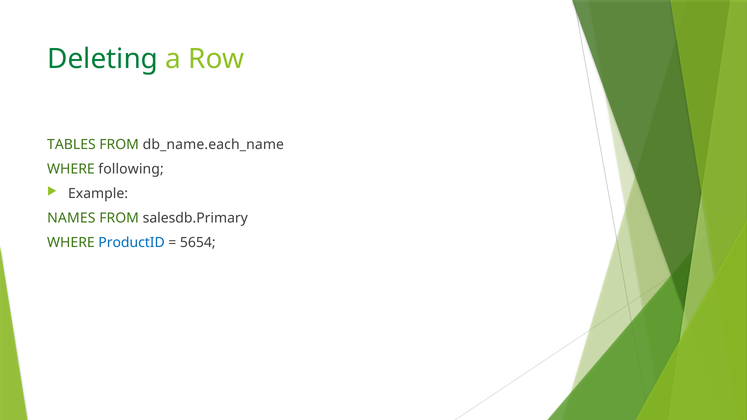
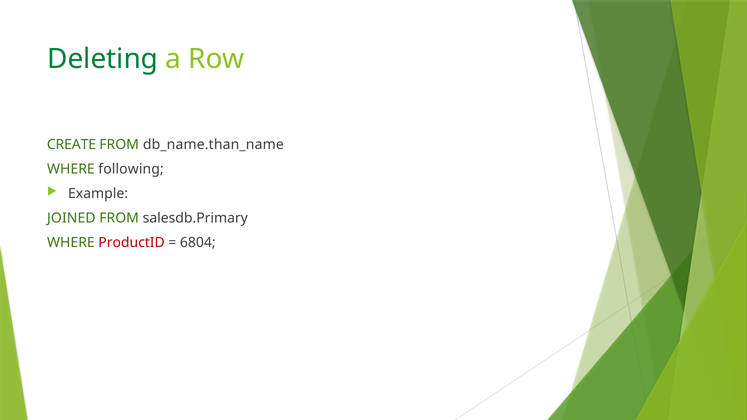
TABLES: TABLES -> CREATE
db_name.each_name: db_name.each_name -> db_name.than_name
NAMES: NAMES -> JOINED
ProductID colour: blue -> red
5654: 5654 -> 6804
